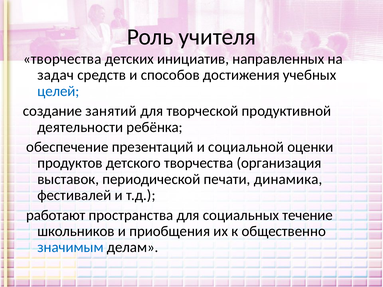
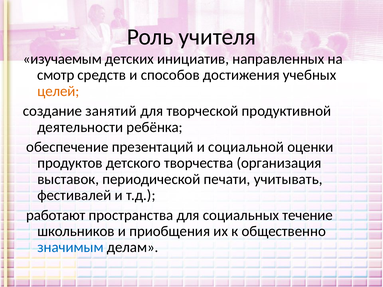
творчества at (62, 59): творчества -> изучаемым
задач: задач -> смотр
целей colour: blue -> orange
динамика: динамика -> учитывать
